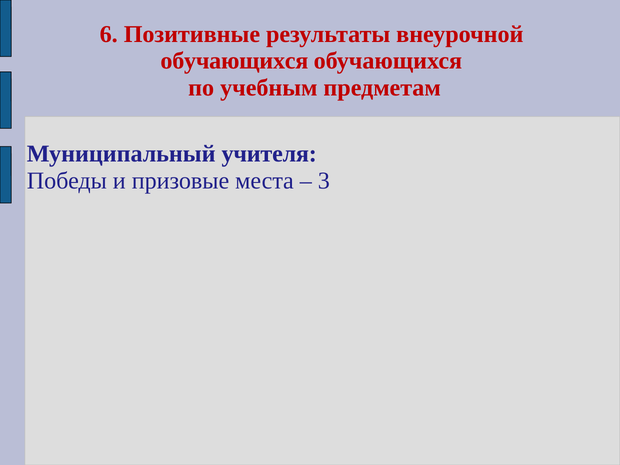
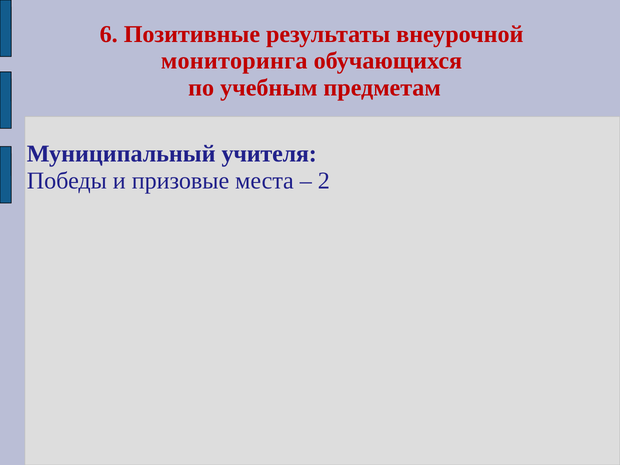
обучающихся at (234, 61): обучающихся -> мониторинга
3: 3 -> 2
